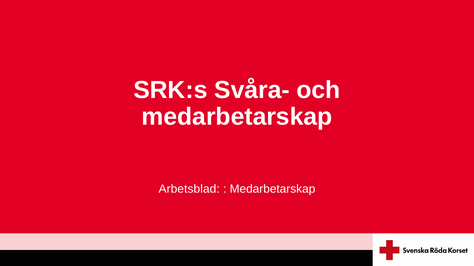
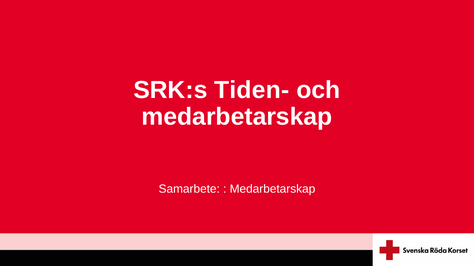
Svåra-: Svåra- -> Tiden-
Arbetsblad: Arbetsblad -> Samarbete
